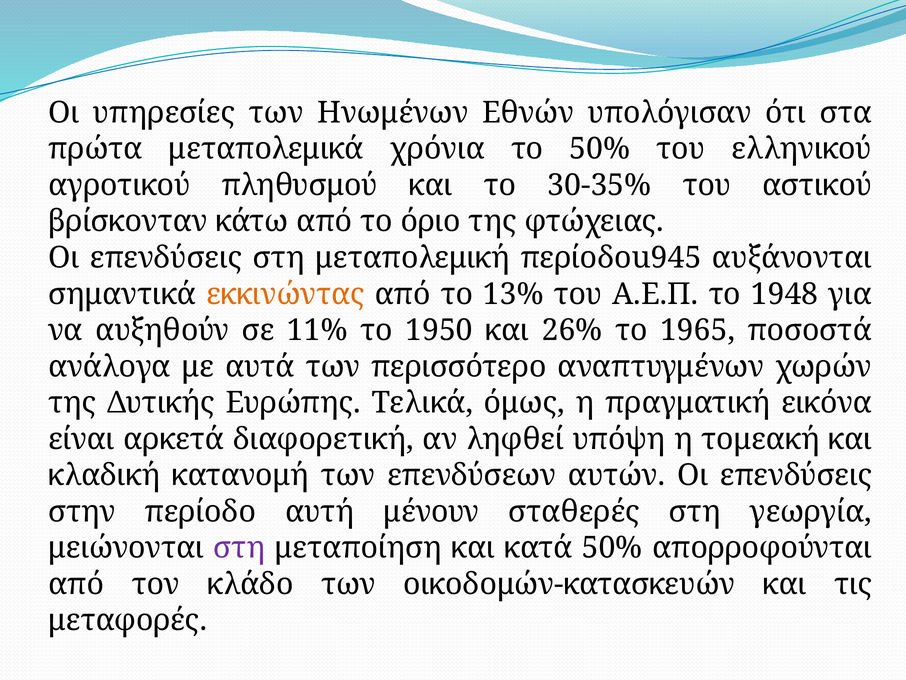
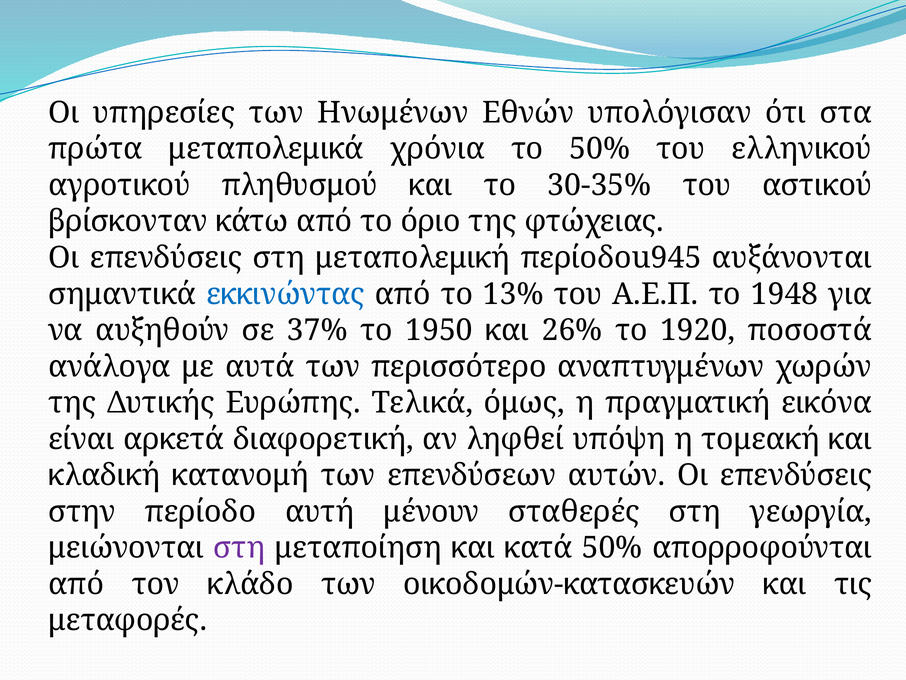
εκκινώντας colour: orange -> blue
11%: 11% -> 37%
1965: 1965 -> 1920
